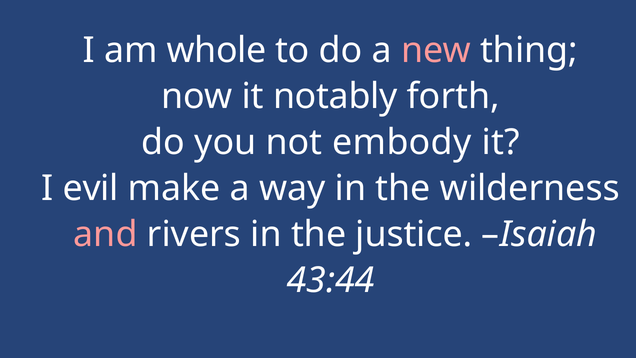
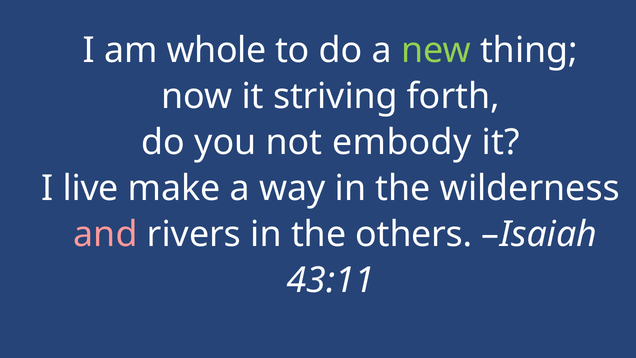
new colour: pink -> light green
notably: notably -> striving
evil: evil -> live
justice: justice -> others
43:44: 43:44 -> 43:11
